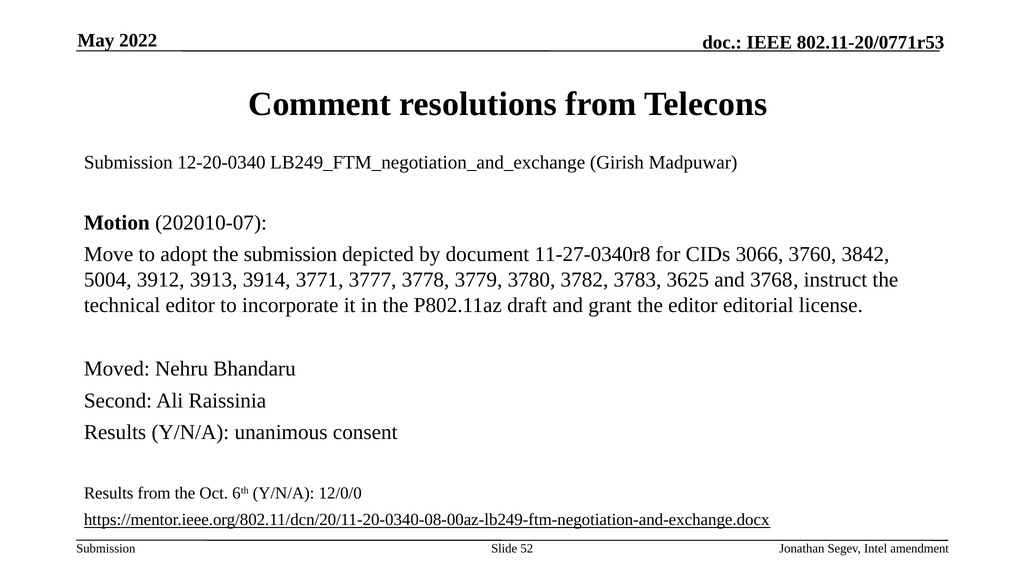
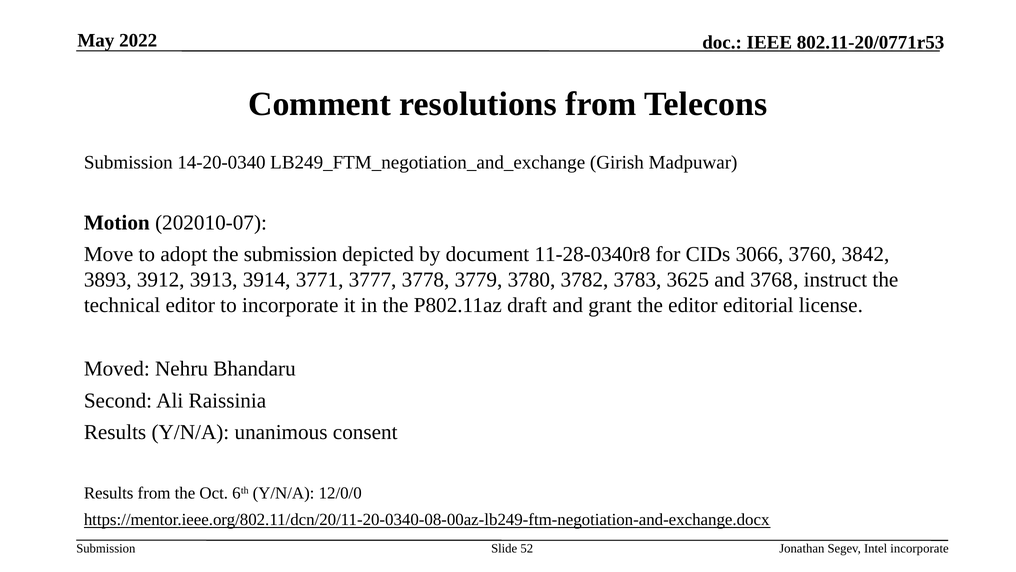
12-20-0340: 12-20-0340 -> 14-20-0340
11-27-0340r8: 11-27-0340r8 -> 11-28-0340r8
5004: 5004 -> 3893
Intel amendment: amendment -> incorporate
